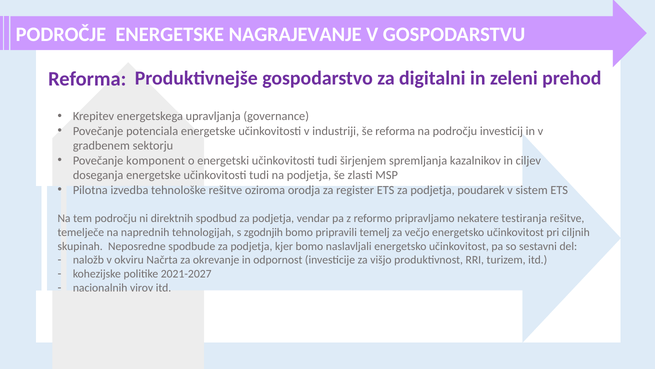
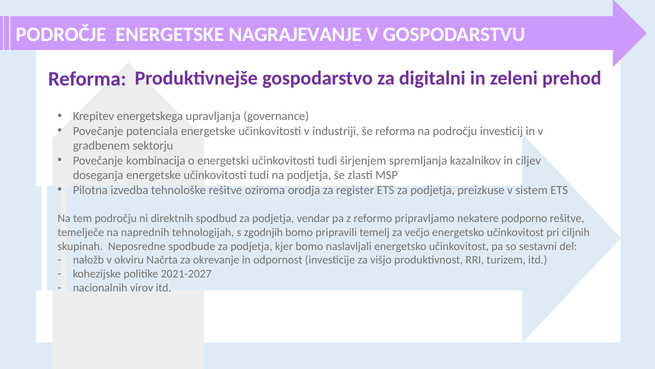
komponent: komponent -> kombinacija
poudarek: poudarek -> preizkuse
testiranja: testiranja -> podporno
